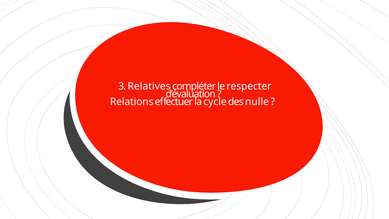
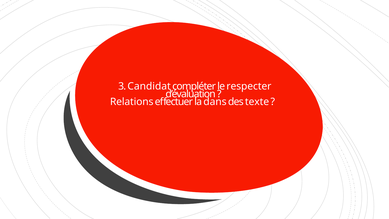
Relatives: Relatives -> Candidat
cycle: cycle -> dans
nulle: nulle -> texte
